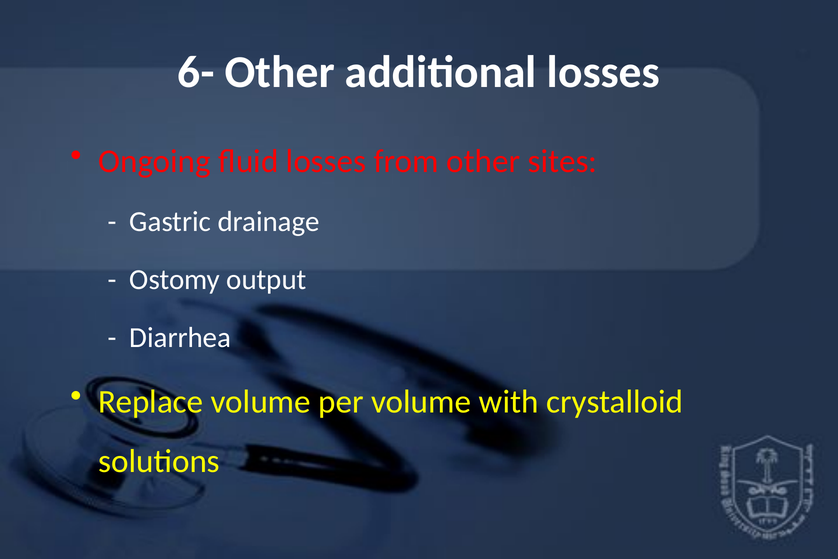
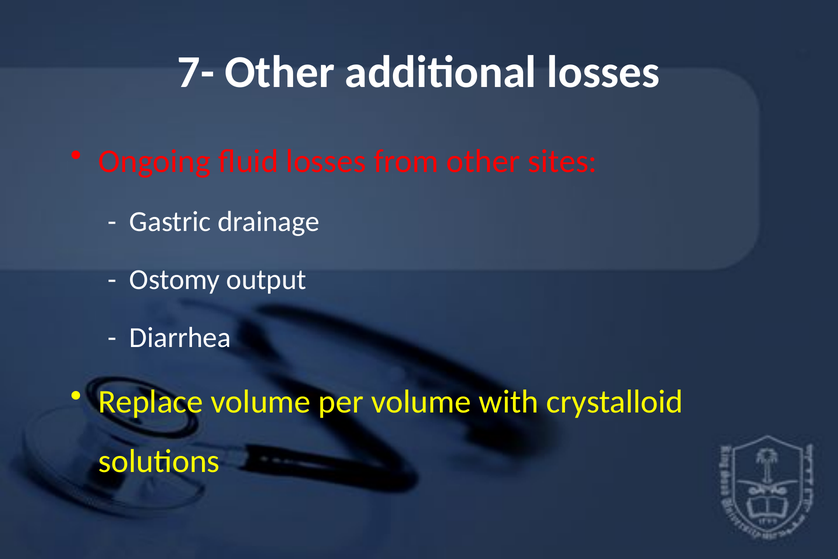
6-: 6- -> 7-
